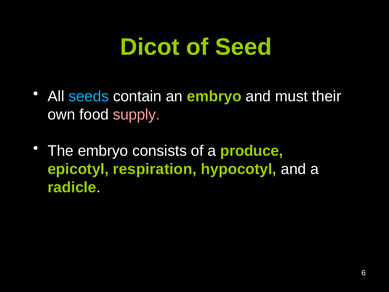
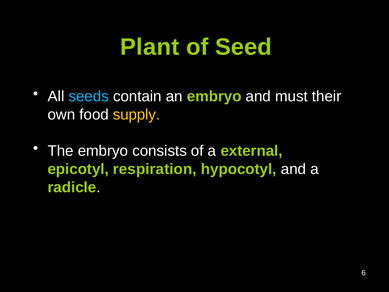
Dicot: Dicot -> Plant
supply colour: pink -> yellow
produce: produce -> external
